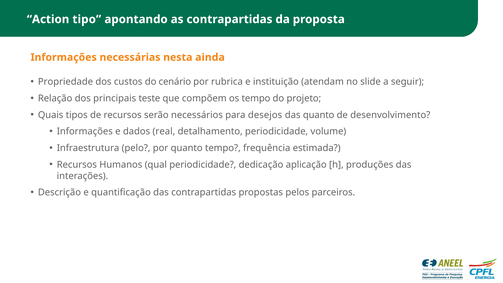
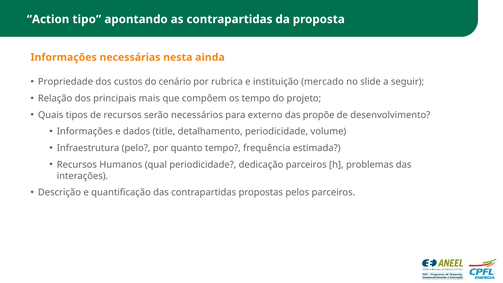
atendam: atendam -> mercado
teste: teste -> mais
desejos: desejos -> externo
das quanto: quanto -> propõe
real: real -> title
dedicação aplicação: aplicação -> parceiros
produções: produções -> problemas
